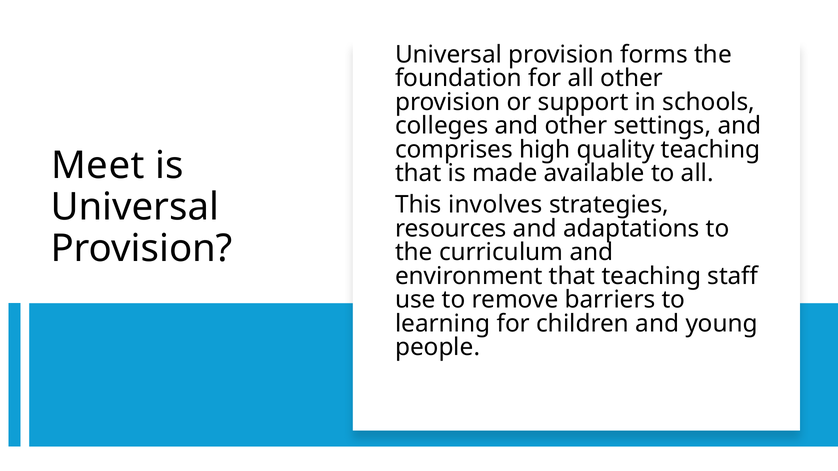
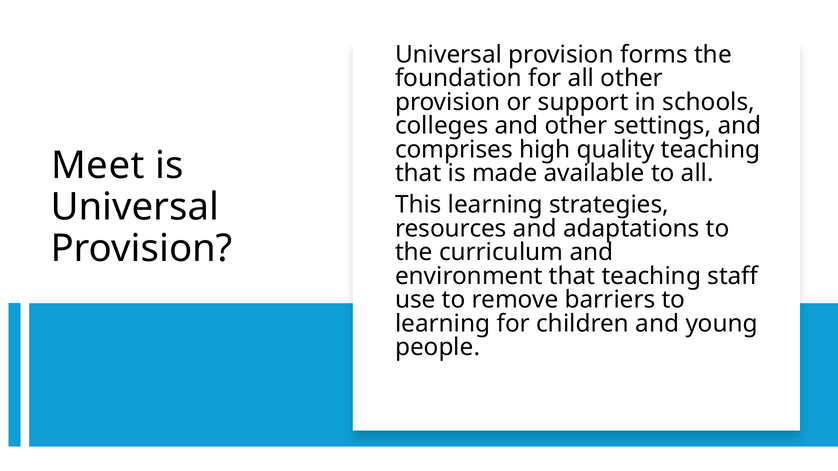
This involves: involves -> learning
